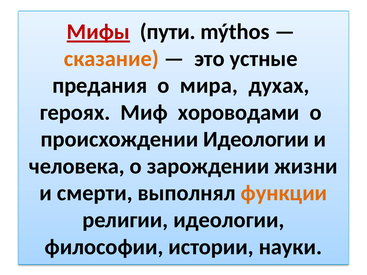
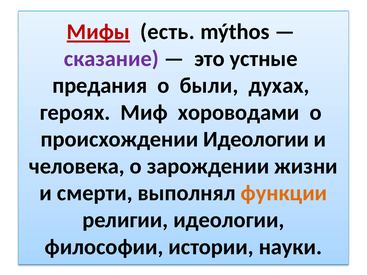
пути: пути -> есть
сказание colour: orange -> purple
мира: мира -> были
